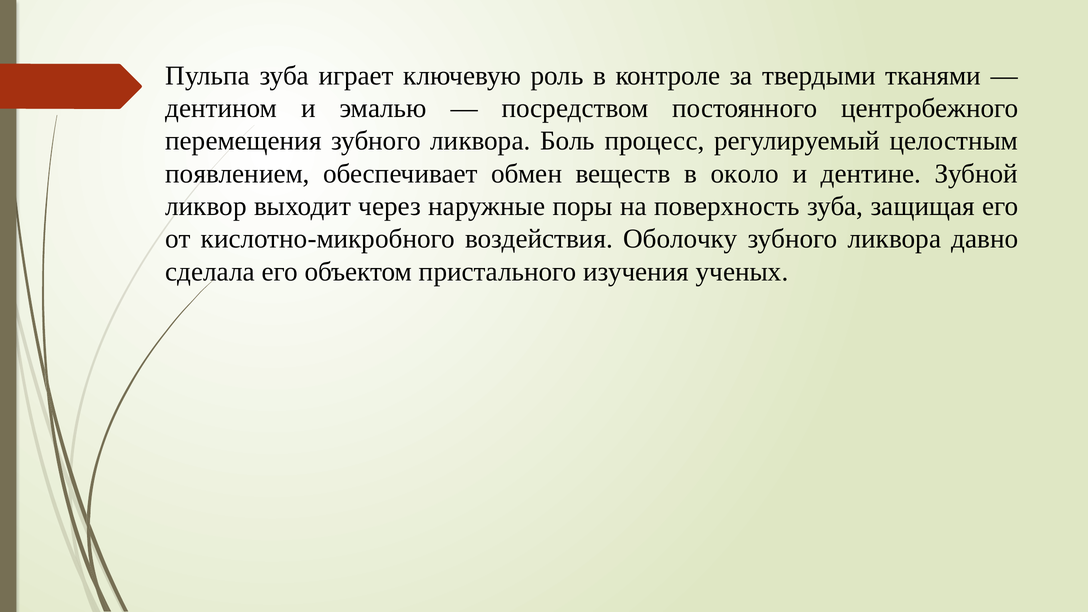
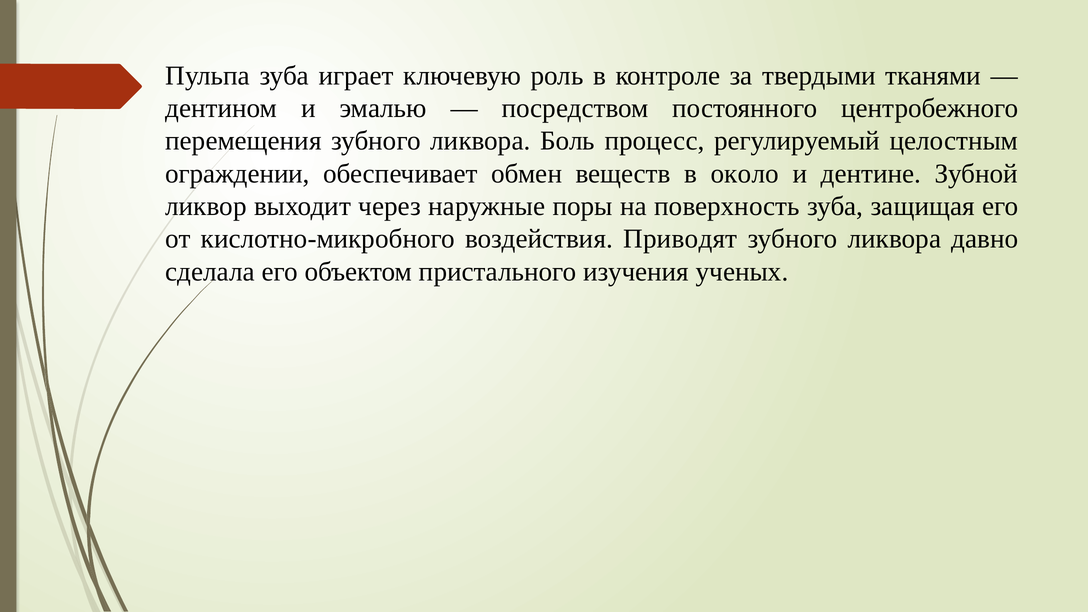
появлением: появлением -> ограждении
Оболочку: Оболочку -> Приводят
